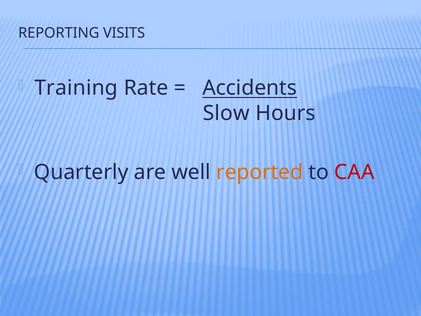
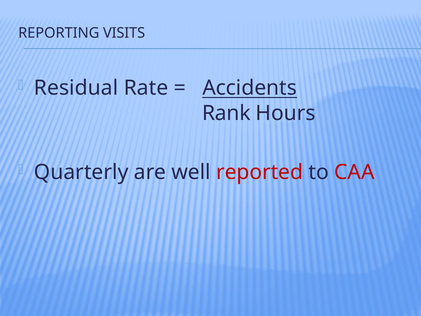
Training: Training -> Residual
Slow: Slow -> Rank
reported colour: orange -> red
